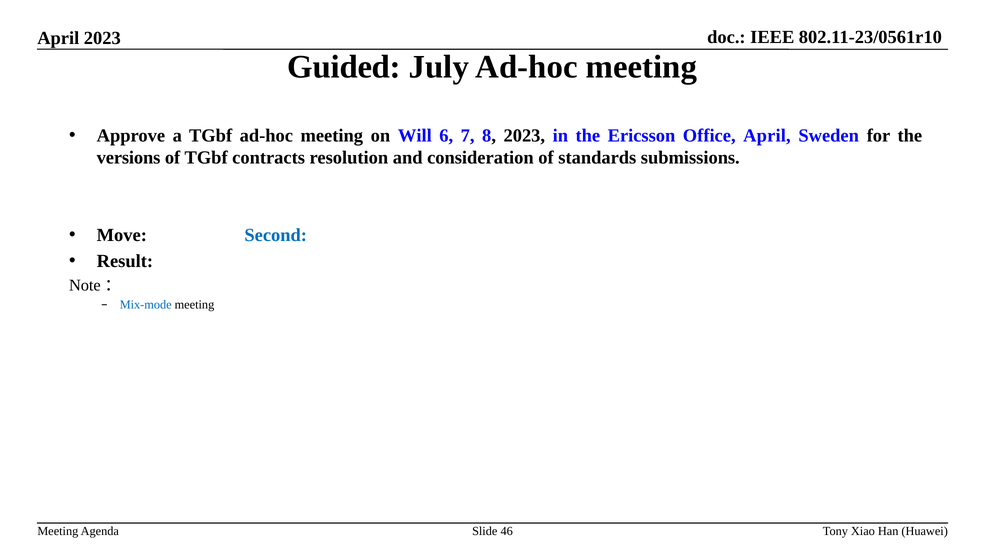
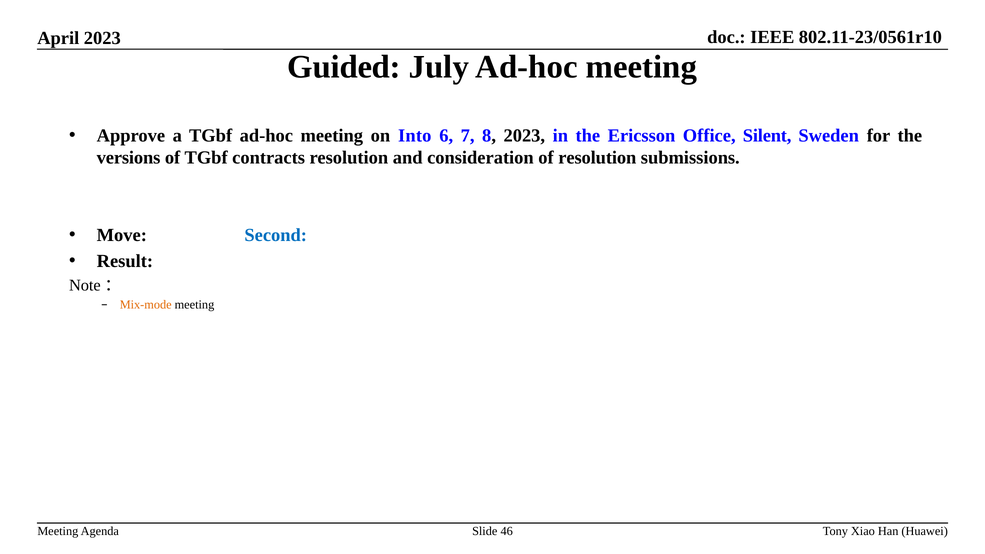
Will: Will -> Into
Office April: April -> Silent
of standards: standards -> resolution
Mix-mode colour: blue -> orange
